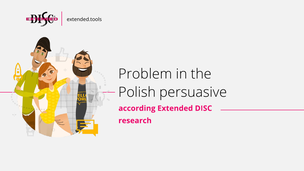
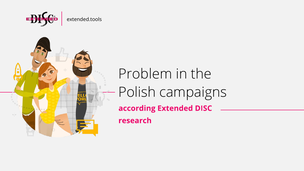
persuasive: persuasive -> campaigns
